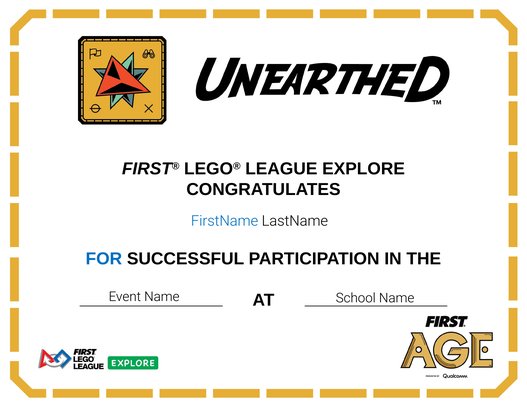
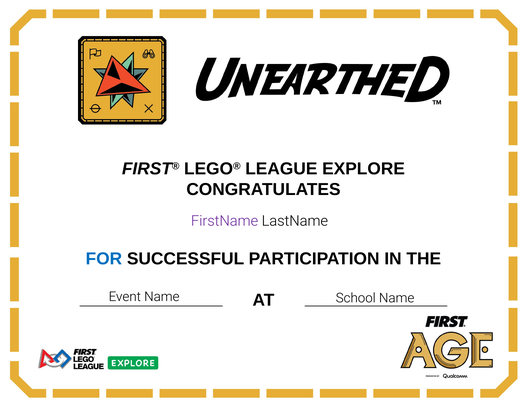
FirstName colour: blue -> purple
